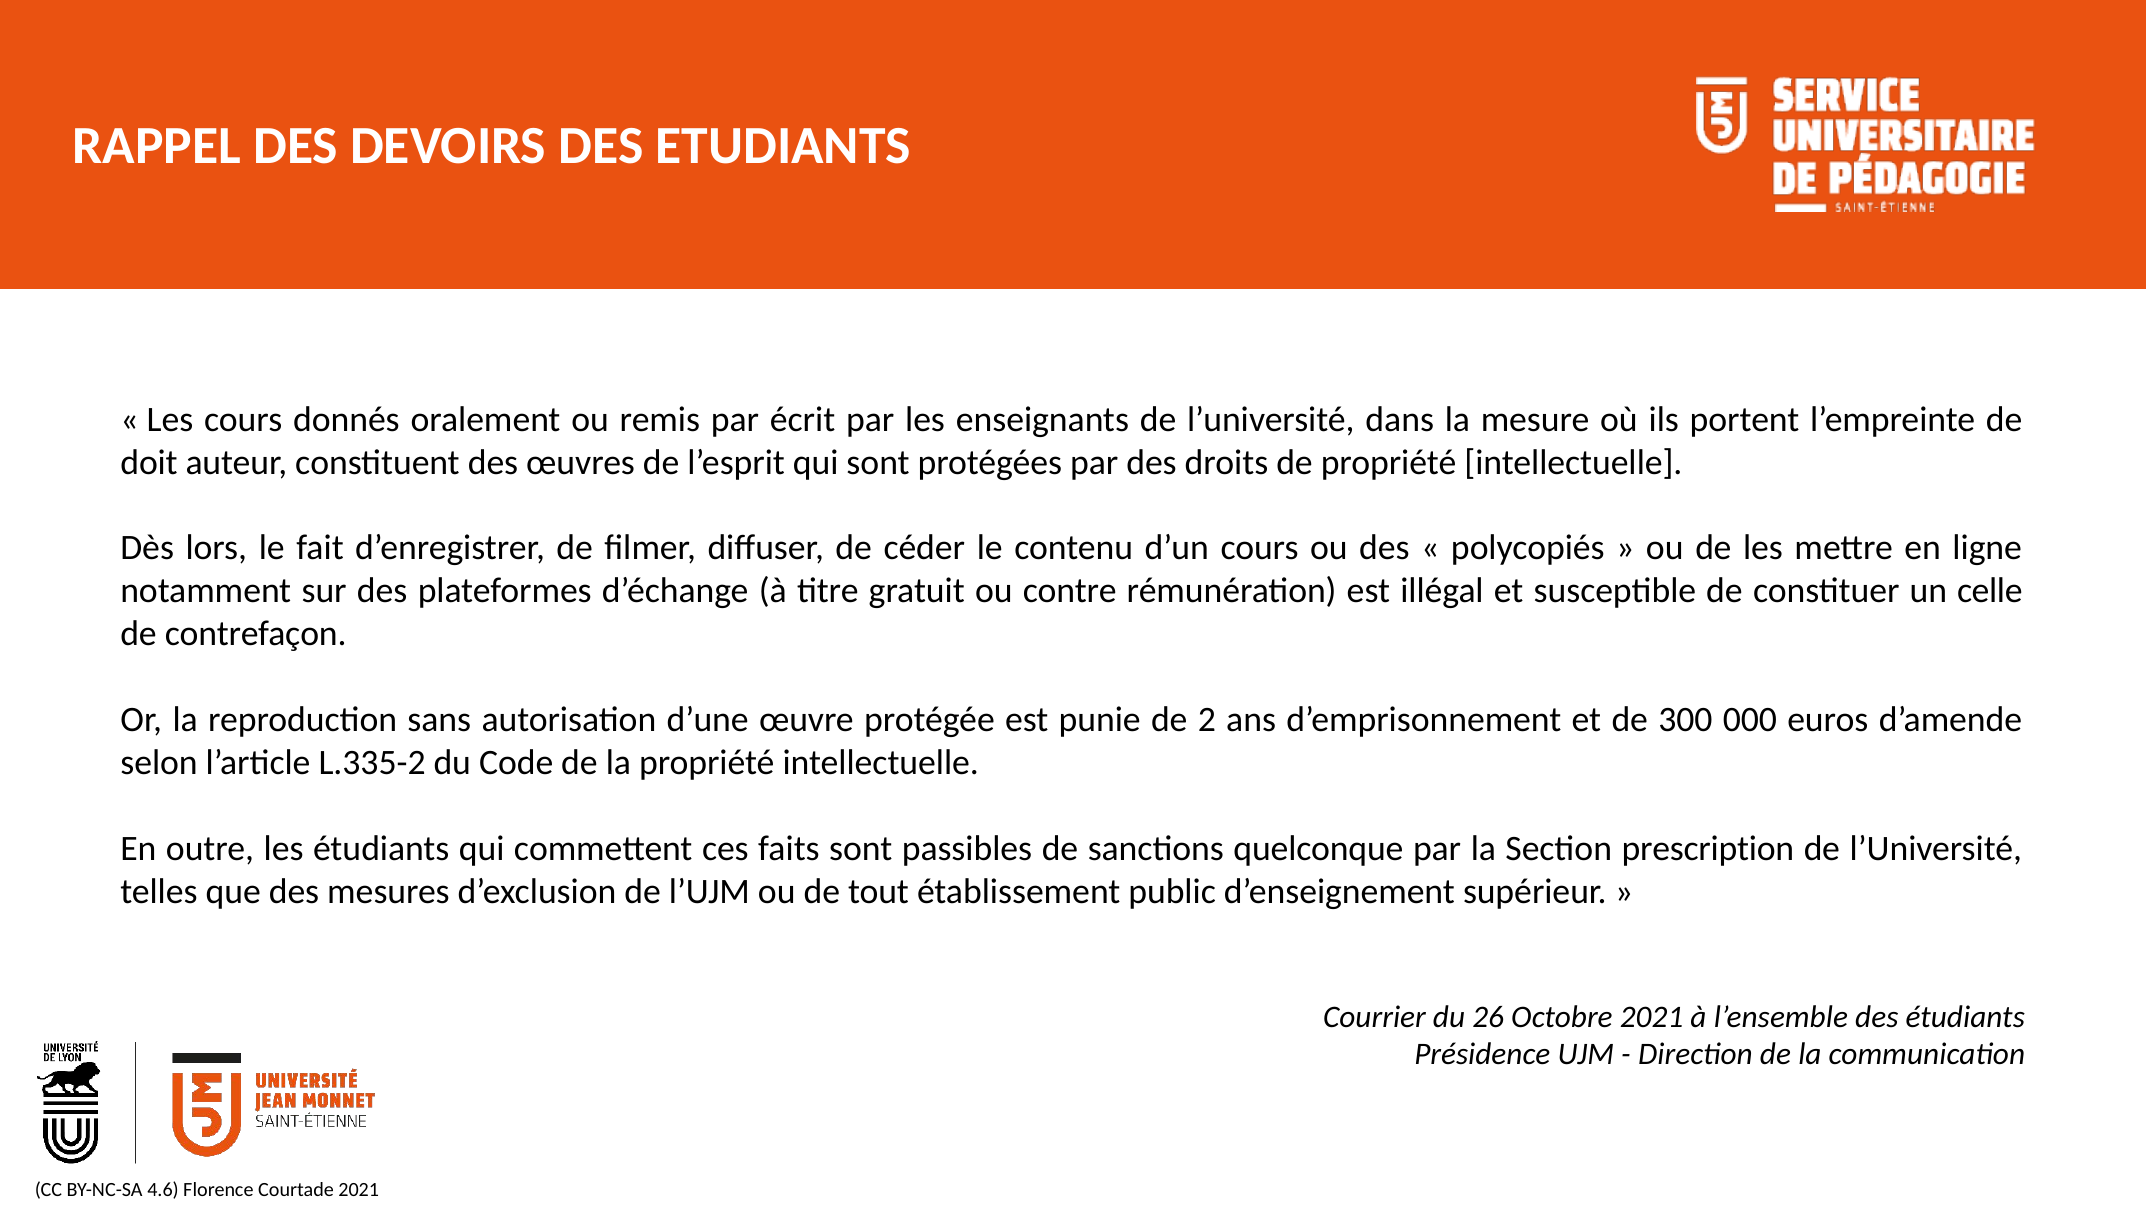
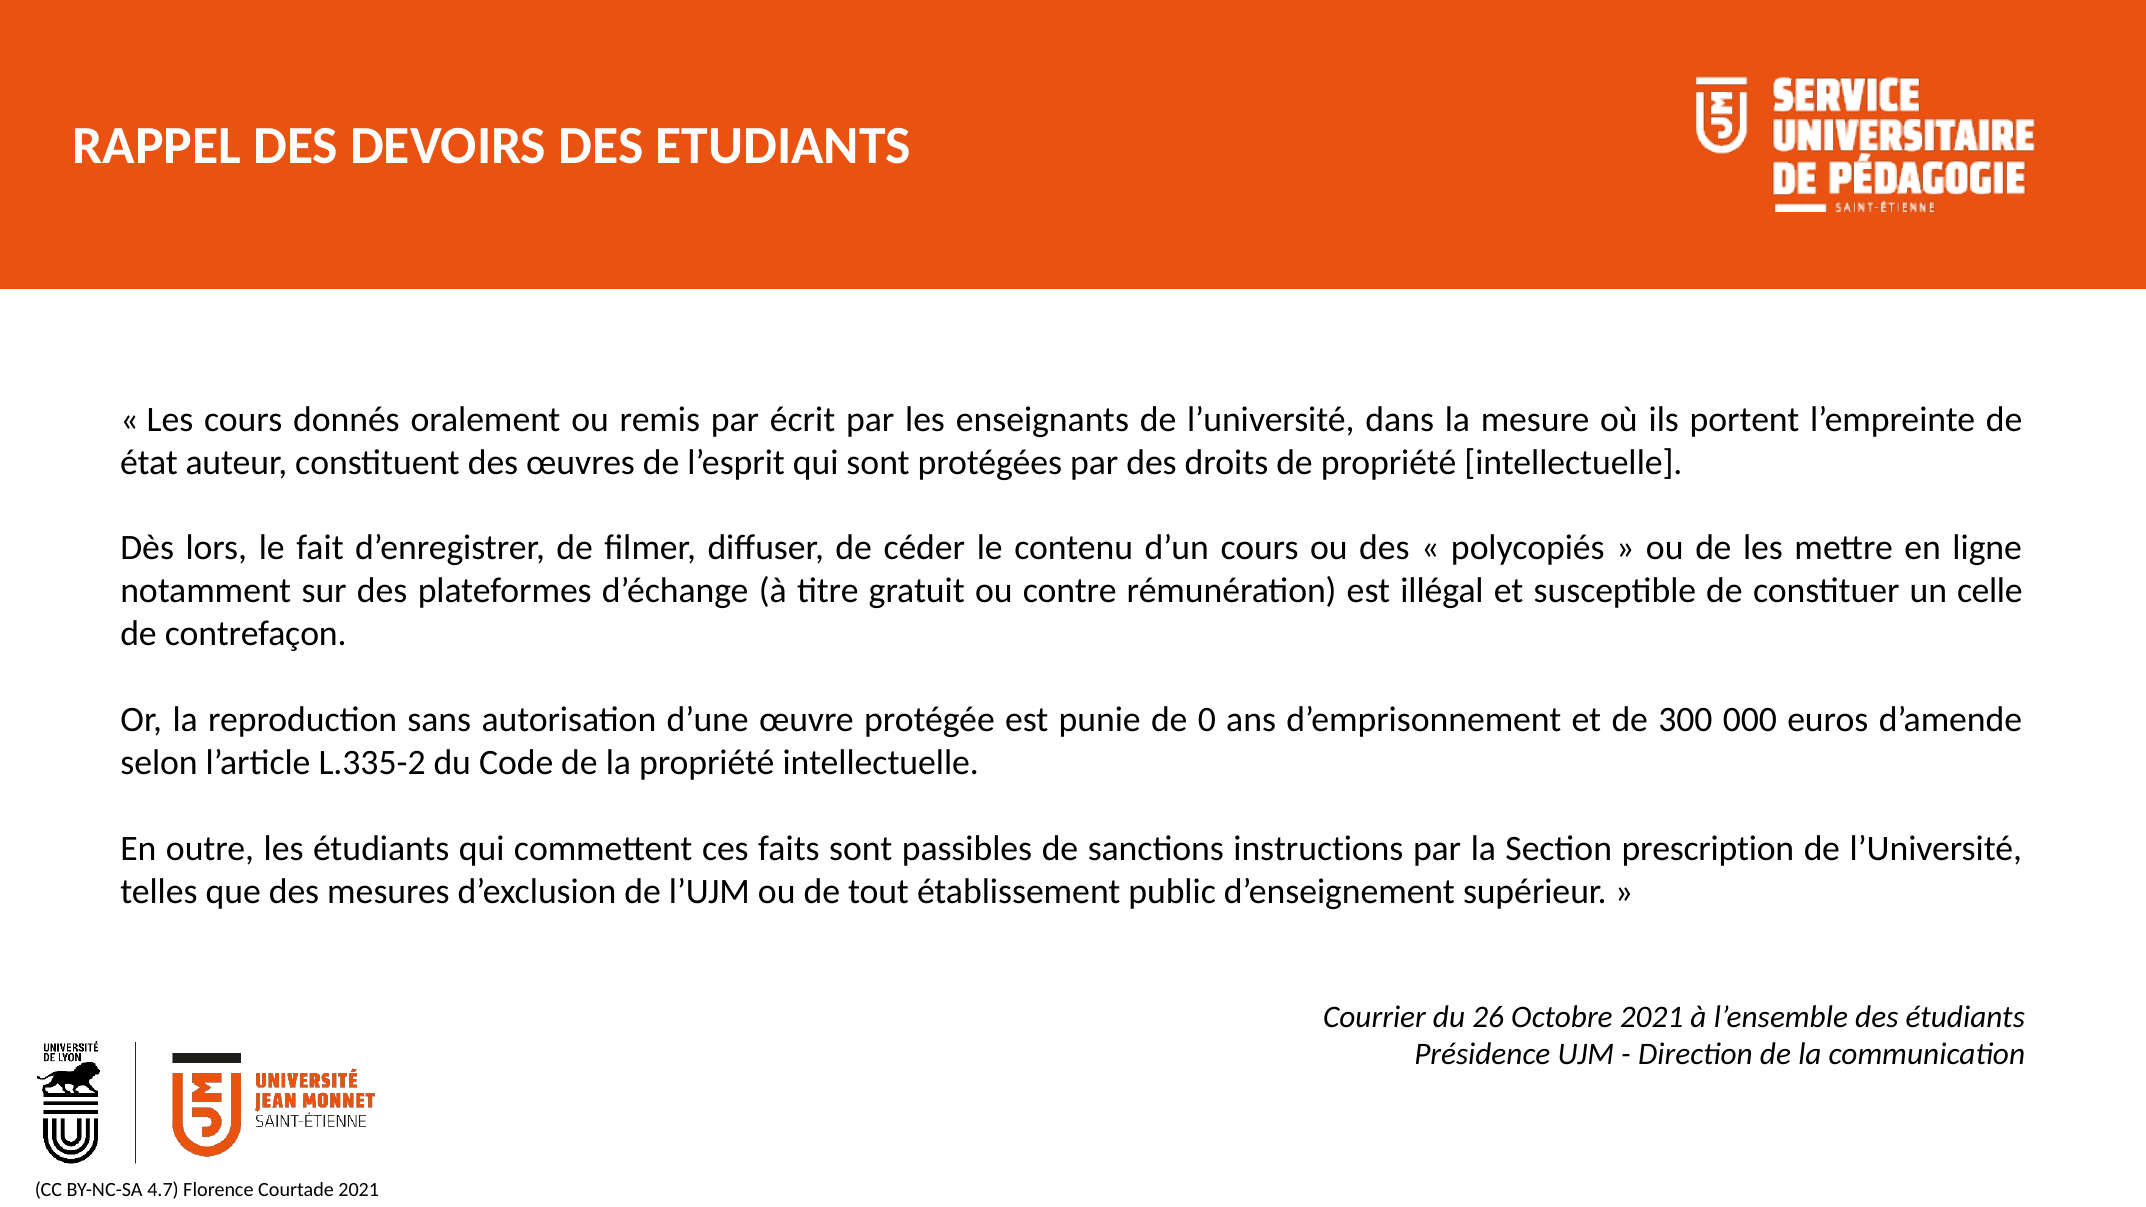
doit: doit -> état
2: 2 -> 0
quelconque: quelconque -> instructions
4.6: 4.6 -> 4.7
